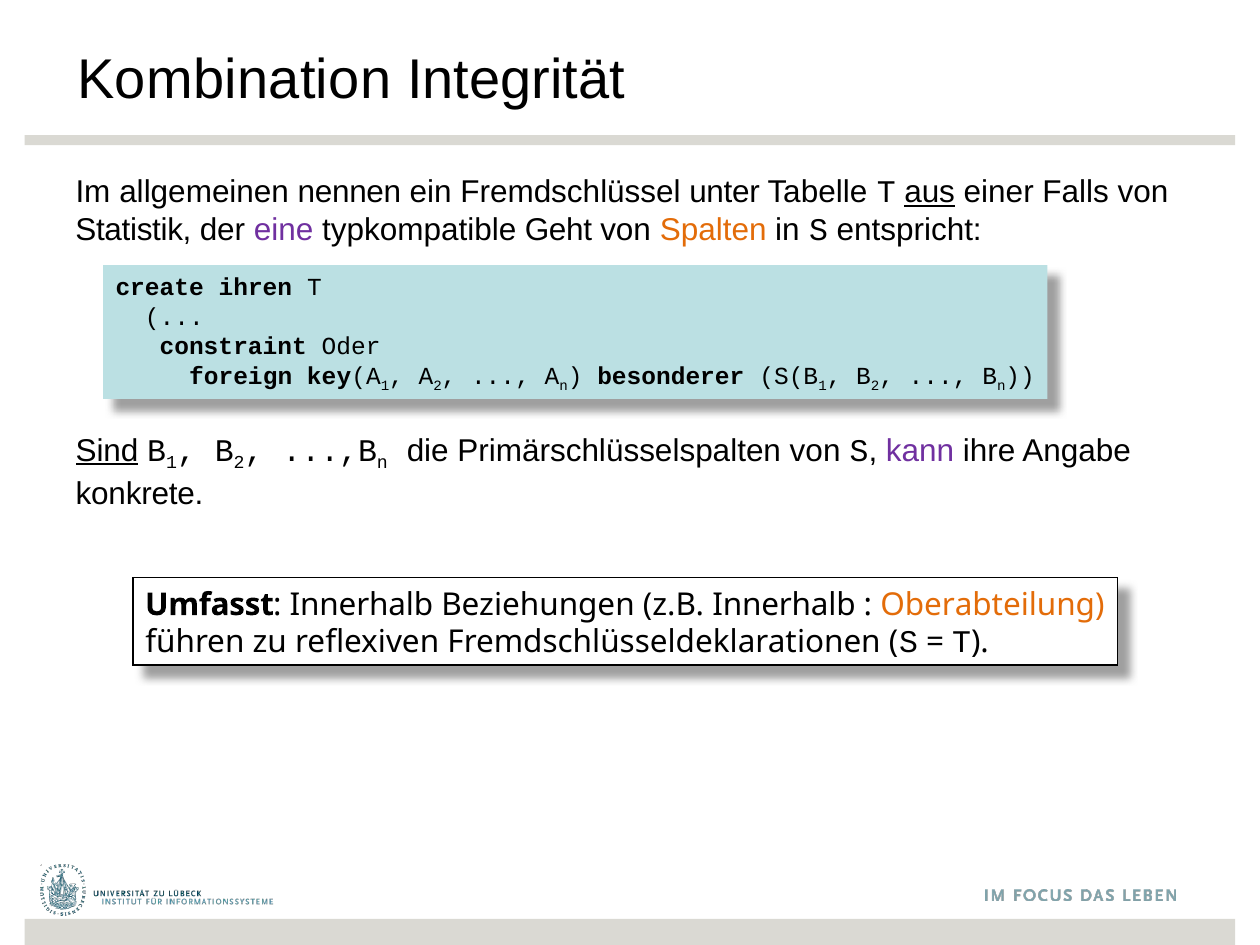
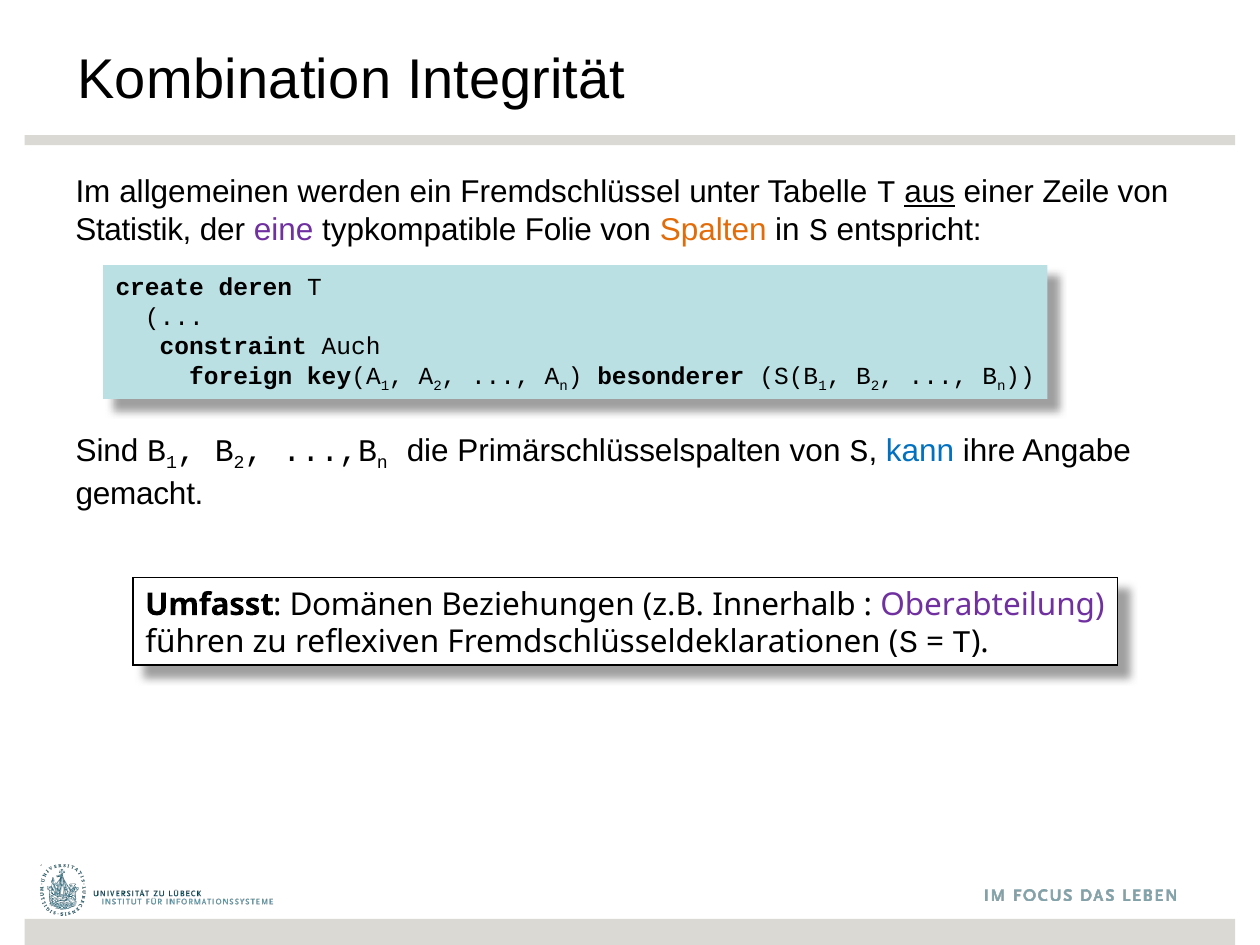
nennen: nennen -> werden
Falls: Falls -> Zeile
Geht: Geht -> Folie
ihren: ihren -> deren
Oder: Oder -> Auch
Sind underline: present -> none
kann colour: purple -> blue
konkrete: konkrete -> gemacht
Innerhalb at (361, 605): Innerhalb -> Domänen
Oberabteilung colour: orange -> purple
